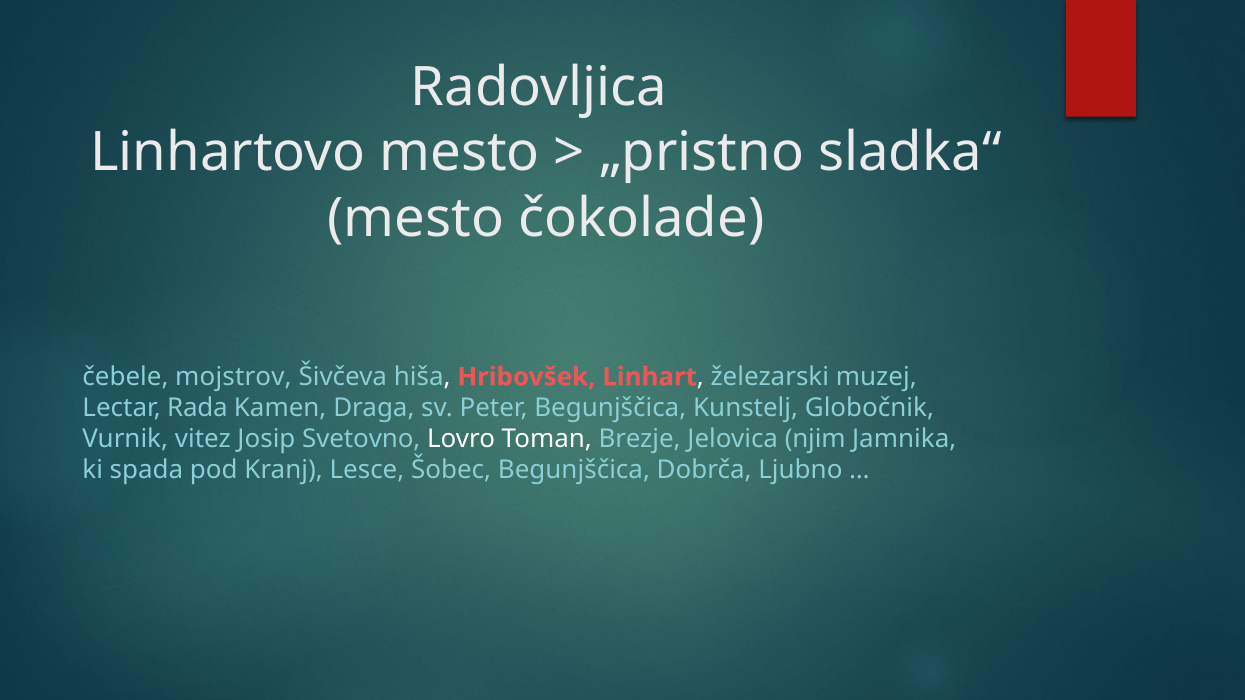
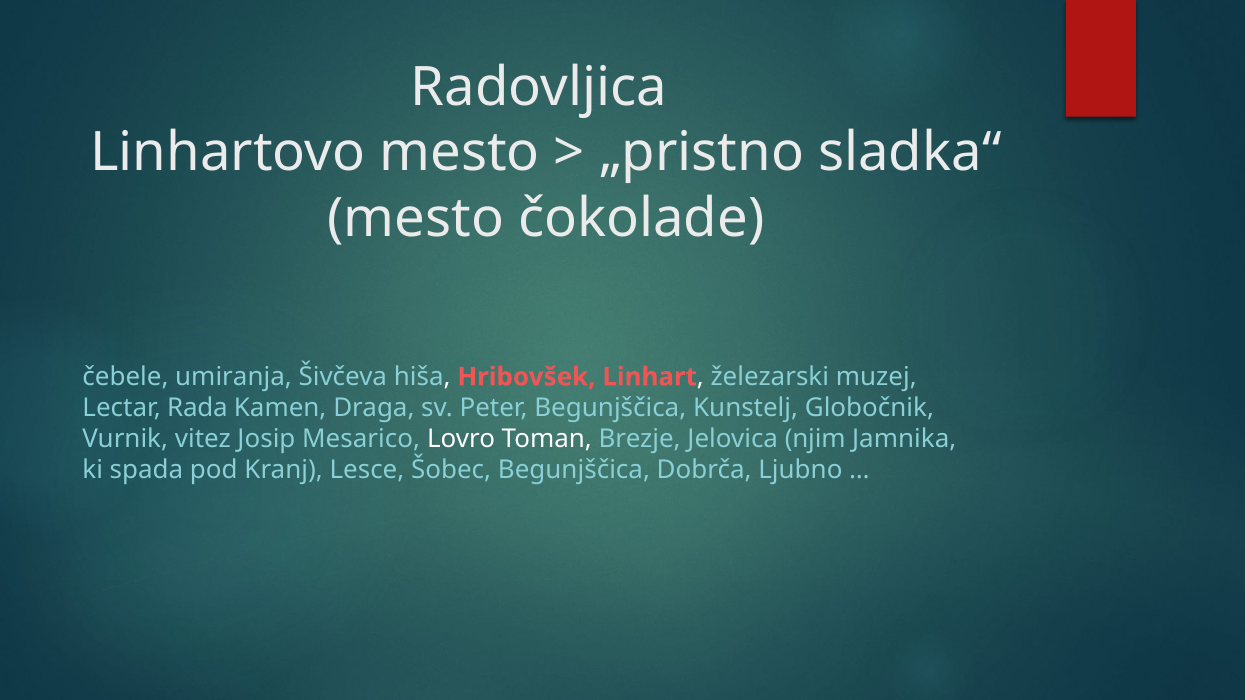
mojstrov: mojstrov -> umiranja
Svetovno: Svetovno -> Mesarico
